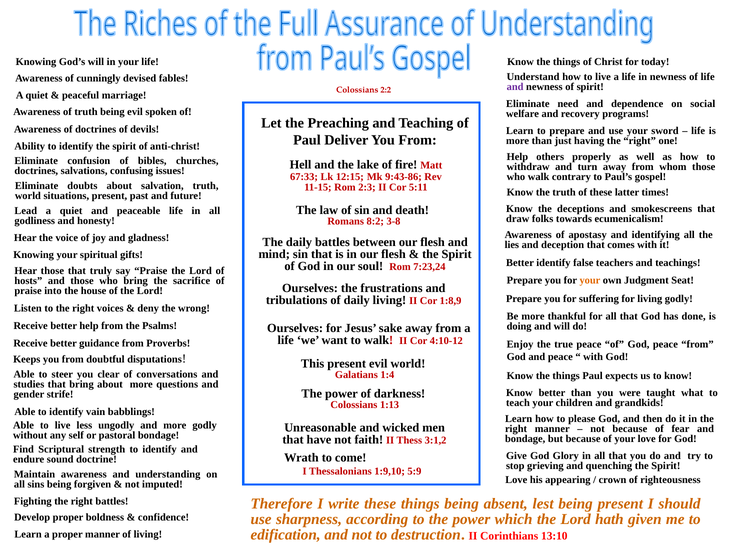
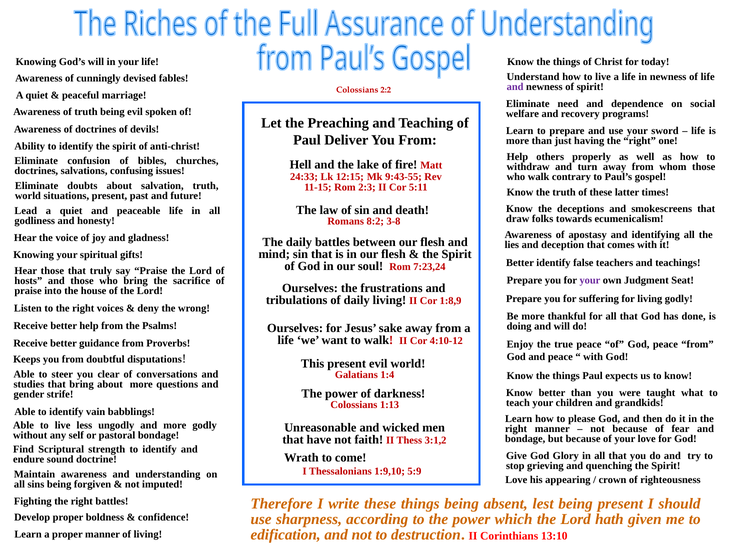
67:33: 67:33 -> 24:33
9:43-86: 9:43-86 -> 9:43-55
your at (590, 280) colour: orange -> purple
